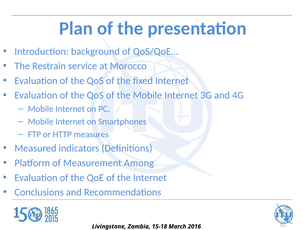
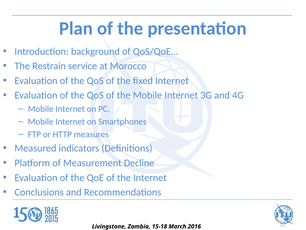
Among: Among -> Decline
